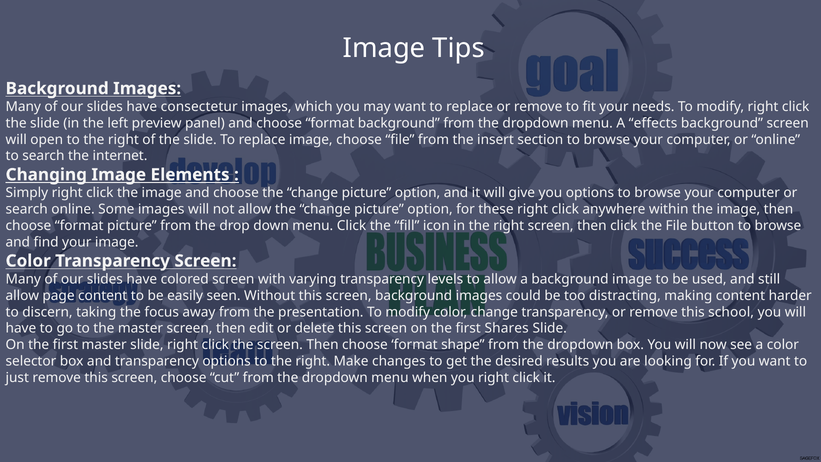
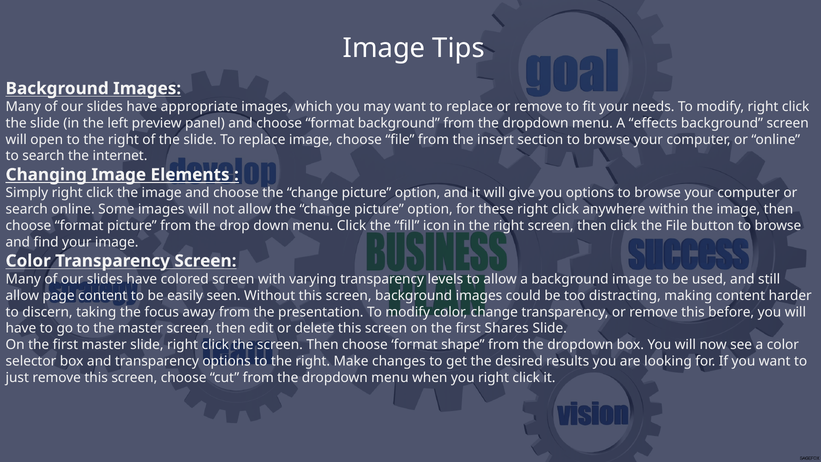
consectetur: consectetur -> appropriate
school: school -> before
